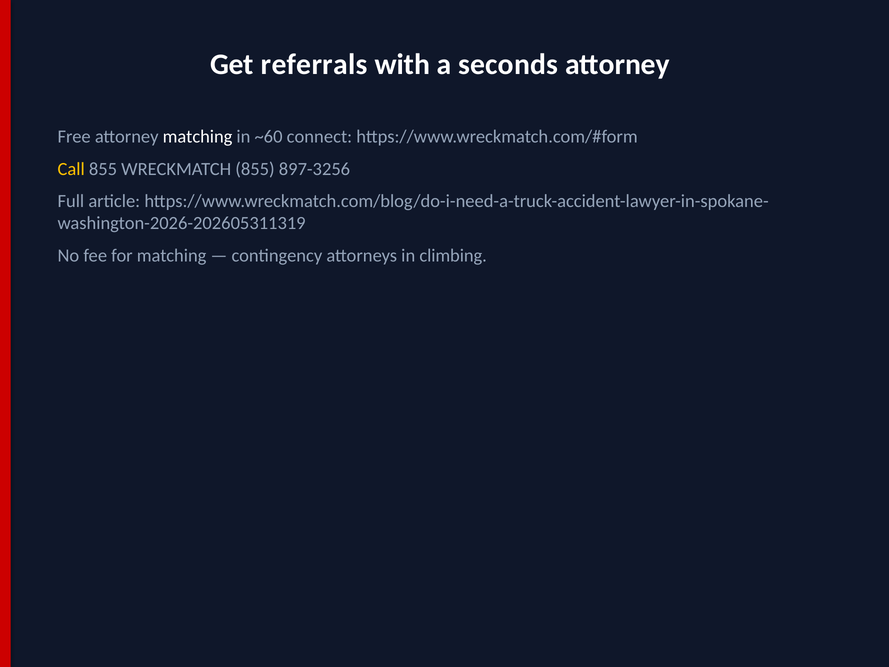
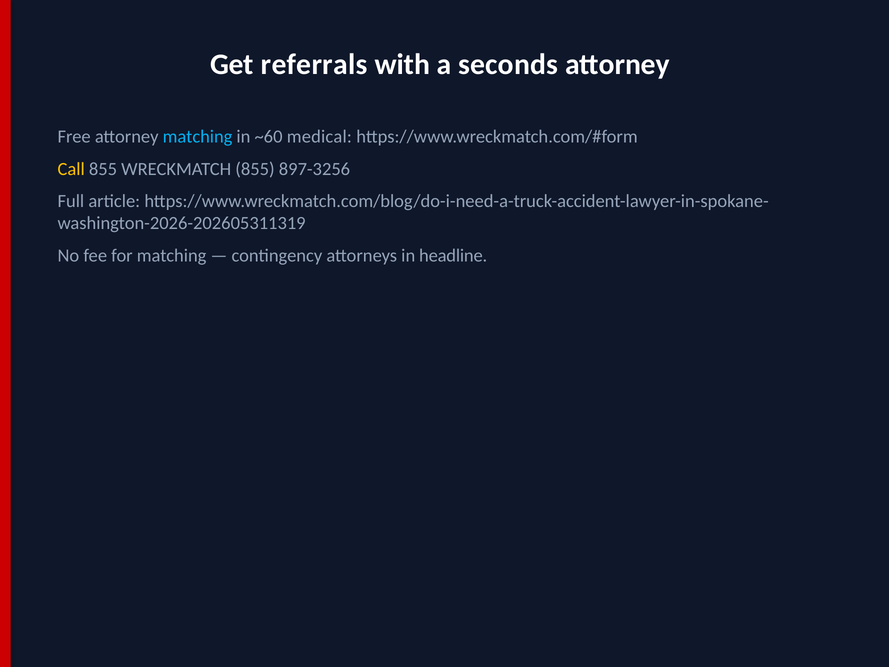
matching at (198, 137) colour: white -> light blue
connect: connect -> medical
climbing: climbing -> headline
